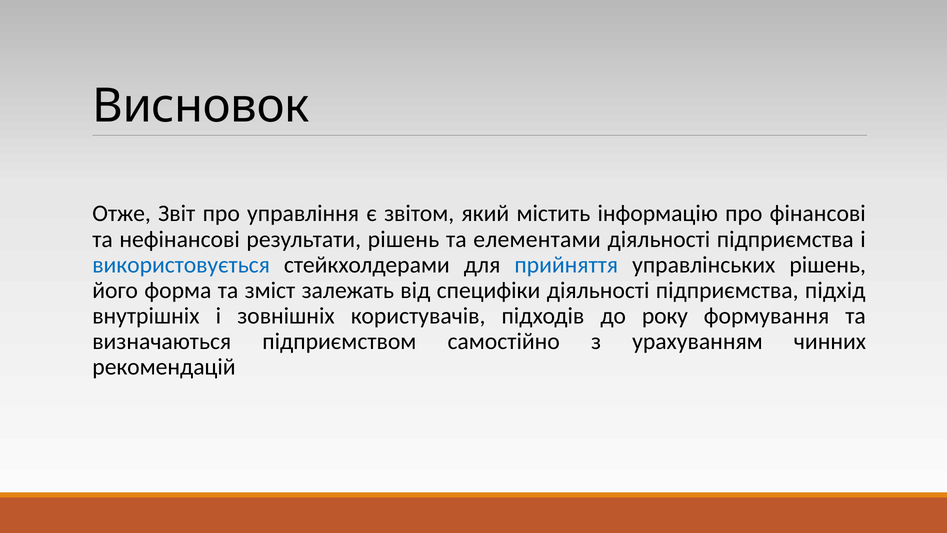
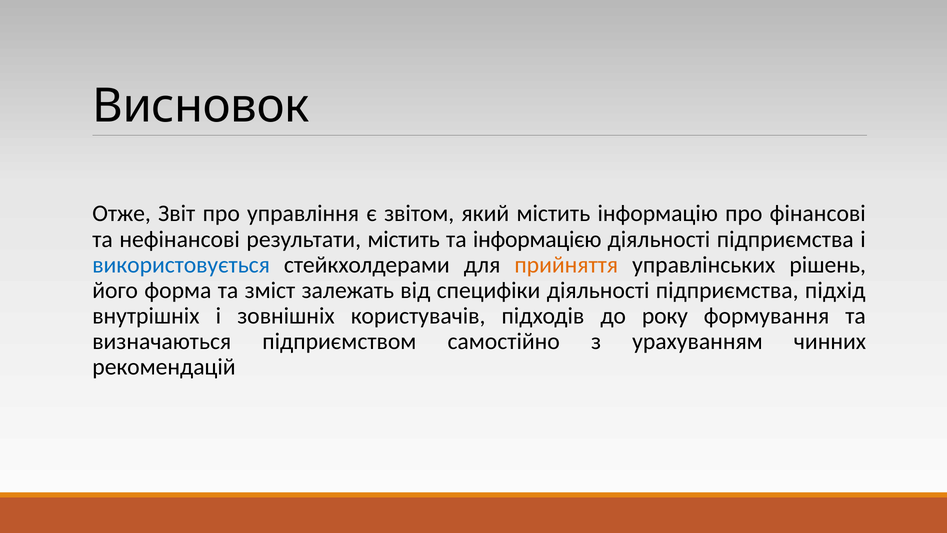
результати рішень: рішень -> містить
елементами: елементами -> інформацією
прийняття colour: blue -> orange
